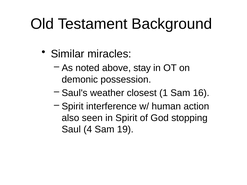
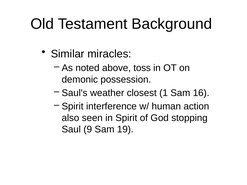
stay: stay -> toss
4: 4 -> 9
